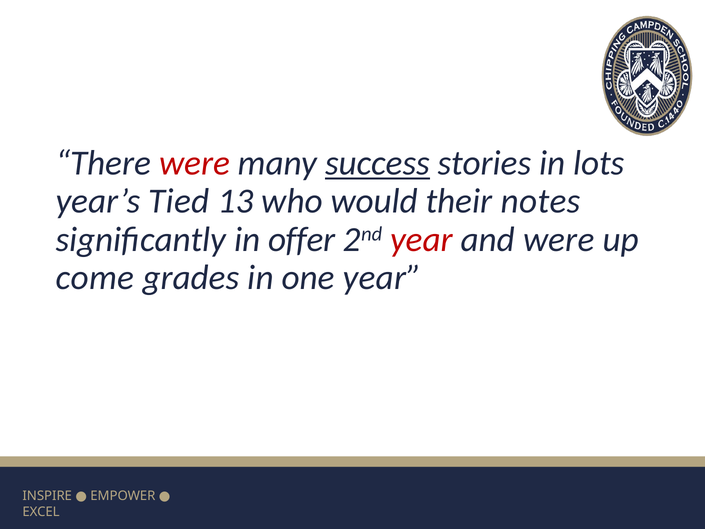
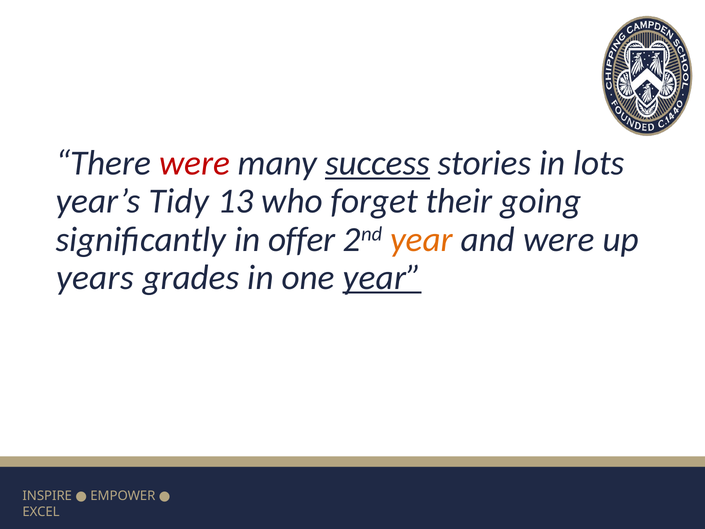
Tied: Tied -> Tidy
would: would -> forget
notes: notes -> going
year at (421, 239) colour: red -> orange
come: come -> years
year at (382, 277) underline: none -> present
